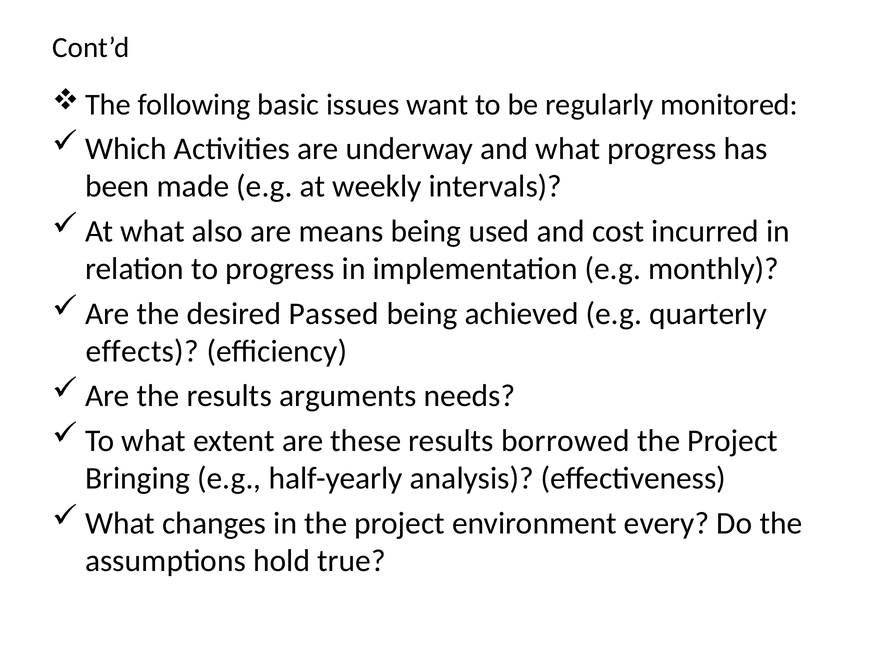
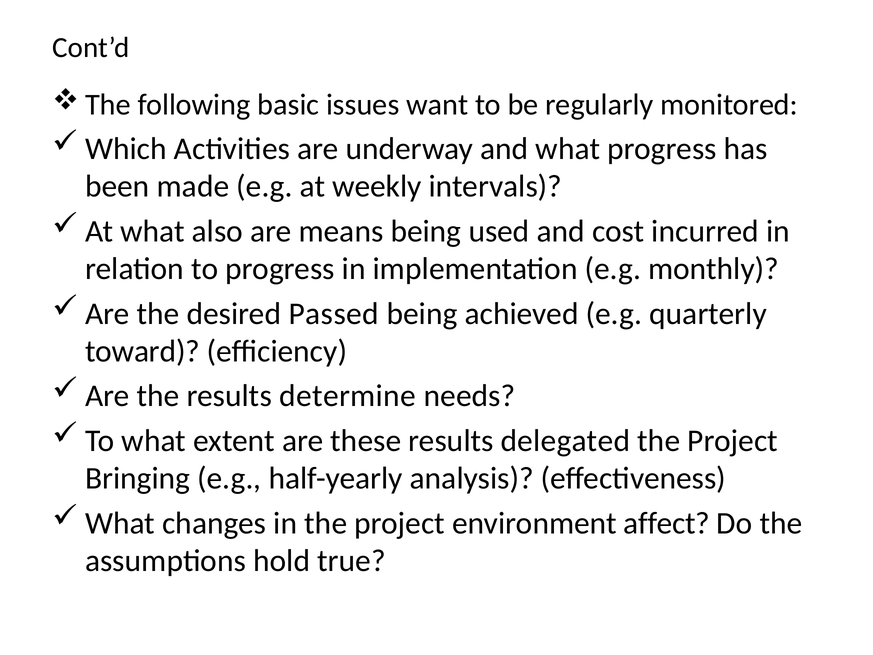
effects: effects -> toward
arguments: arguments -> determine
borrowed: borrowed -> delegated
every: every -> affect
